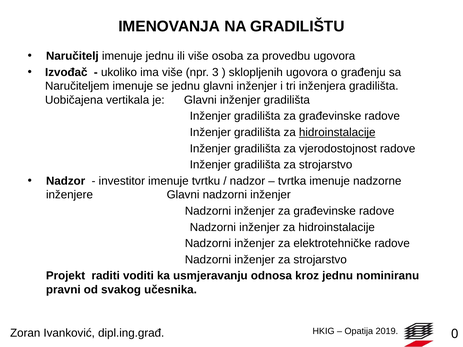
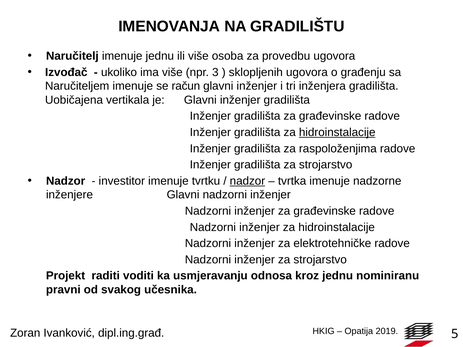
se jednu: jednu -> račun
vjerodostojnost: vjerodostojnost -> raspoloženjima
nadzor at (247, 181) underline: none -> present
0: 0 -> 5
